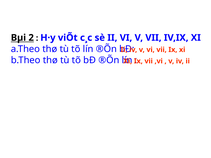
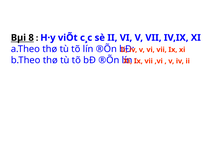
2: 2 -> 8
